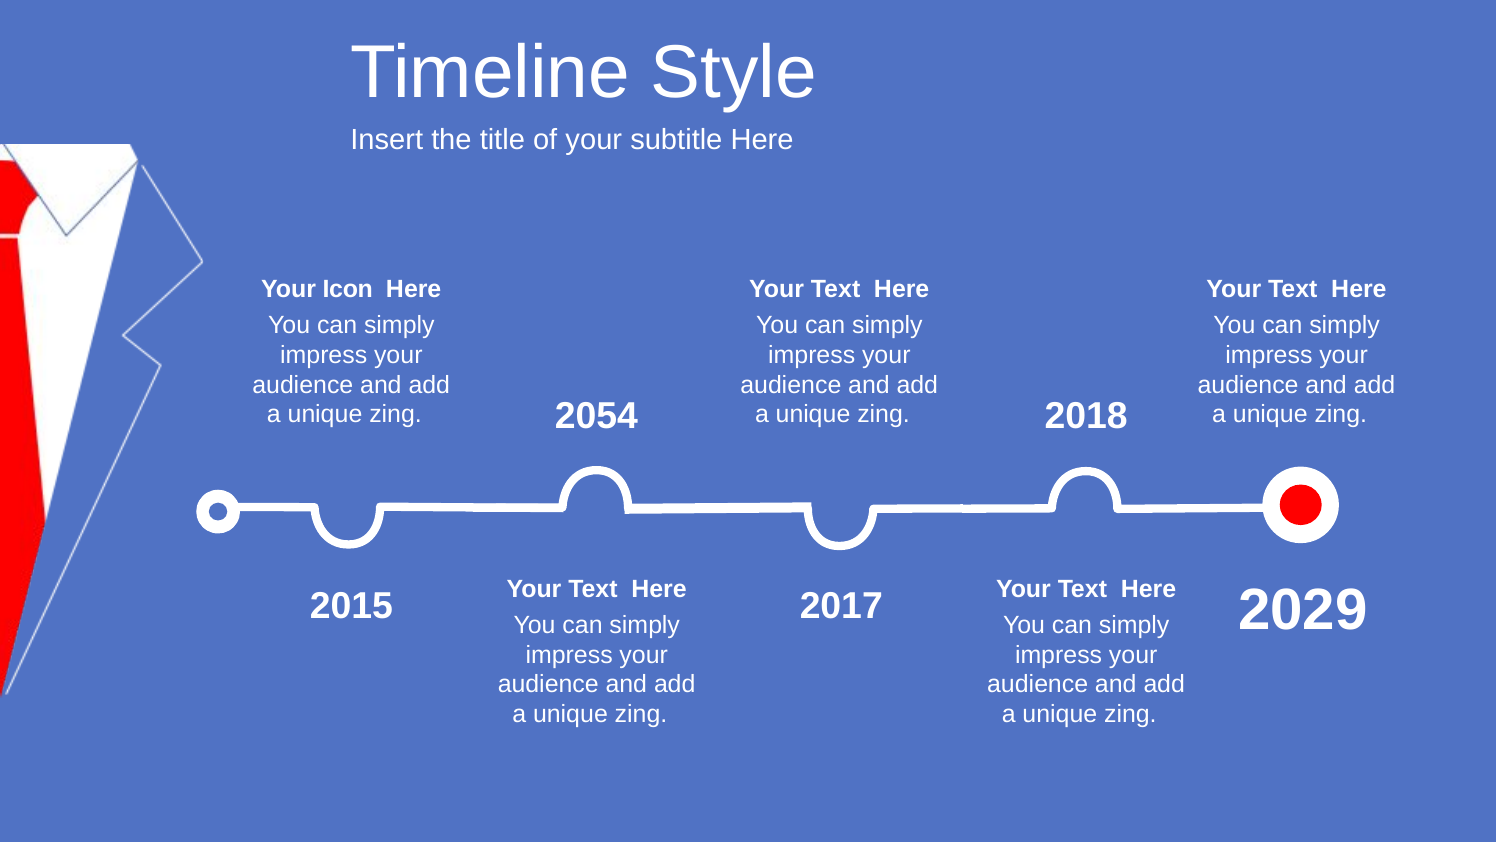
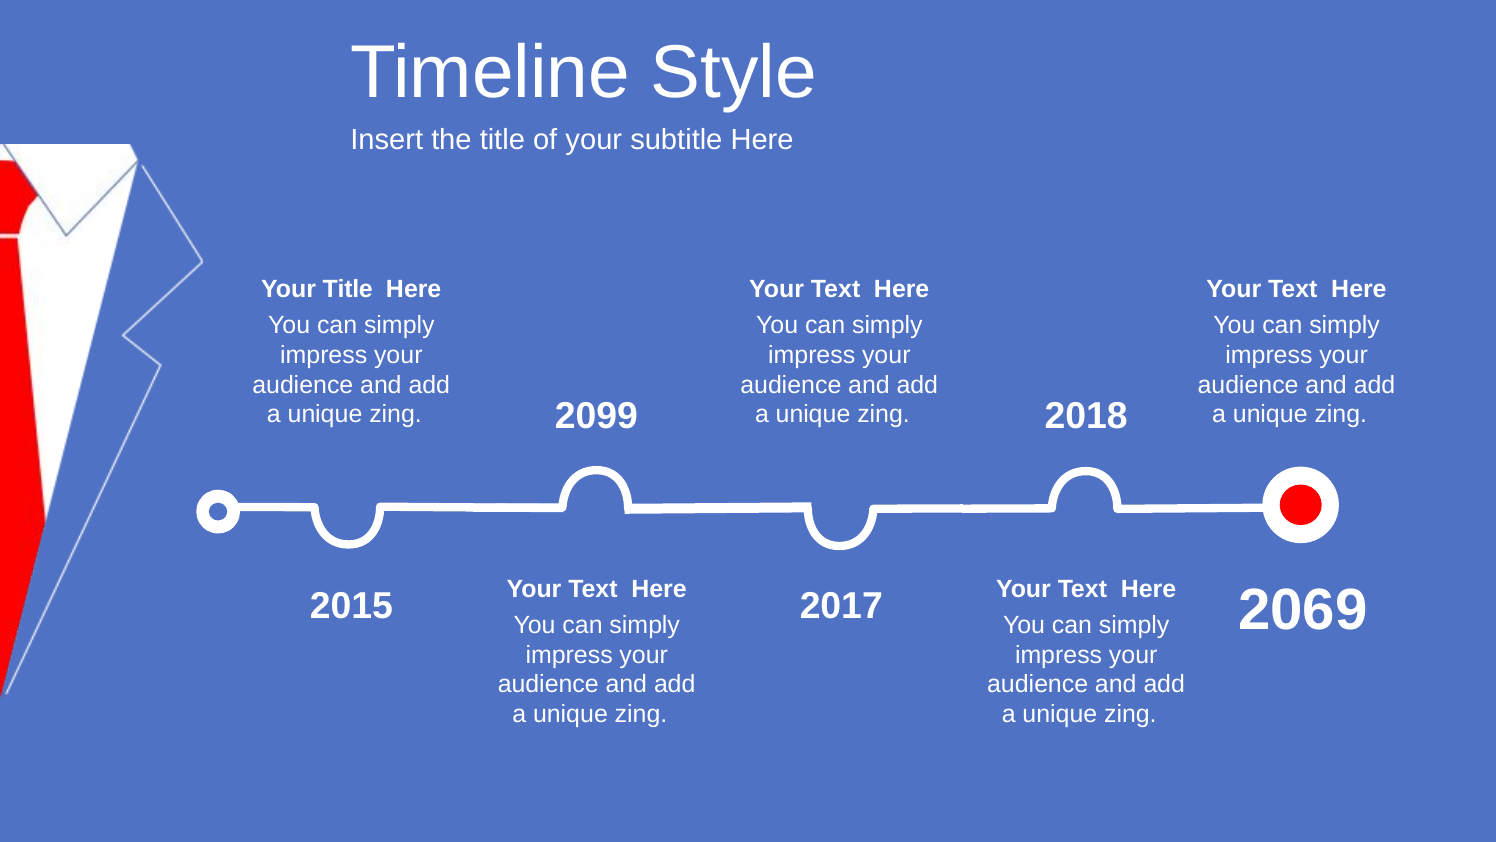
Your Icon: Icon -> Title
2054: 2054 -> 2099
2029: 2029 -> 2069
